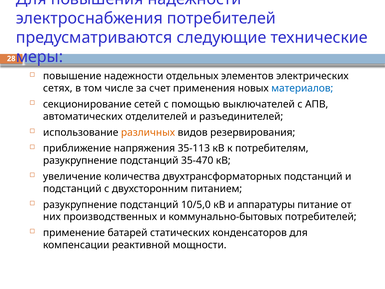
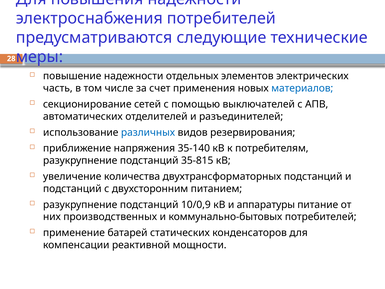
сетях: сетях -> часть
различных colour: orange -> blue
35-113: 35-113 -> 35-140
35-470: 35-470 -> 35-815
10/5,0: 10/5,0 -> 10/0,9
